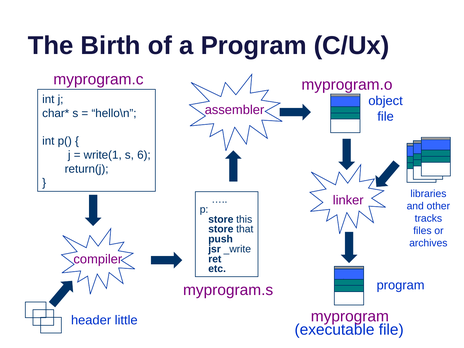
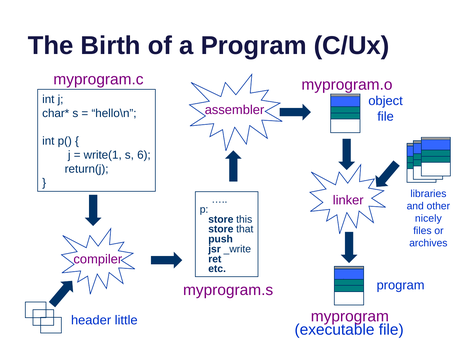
tracks: tracks -> nicely
